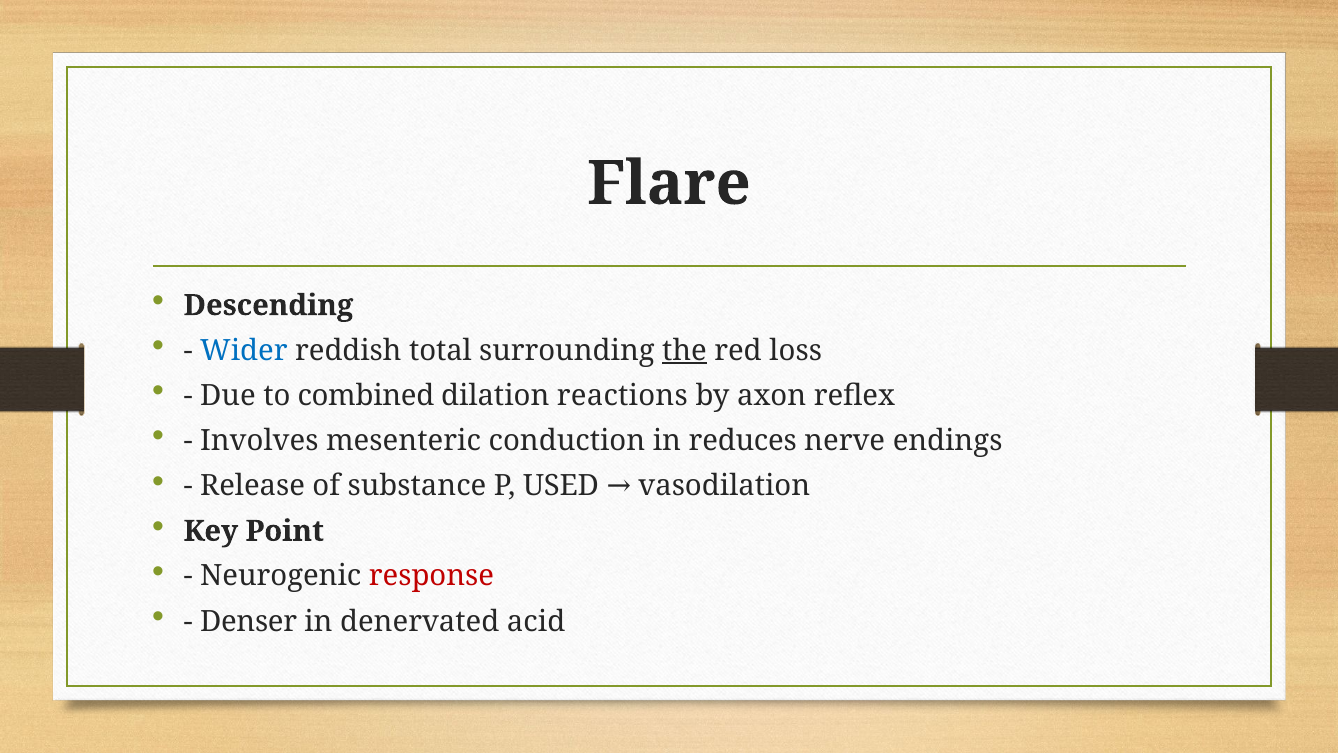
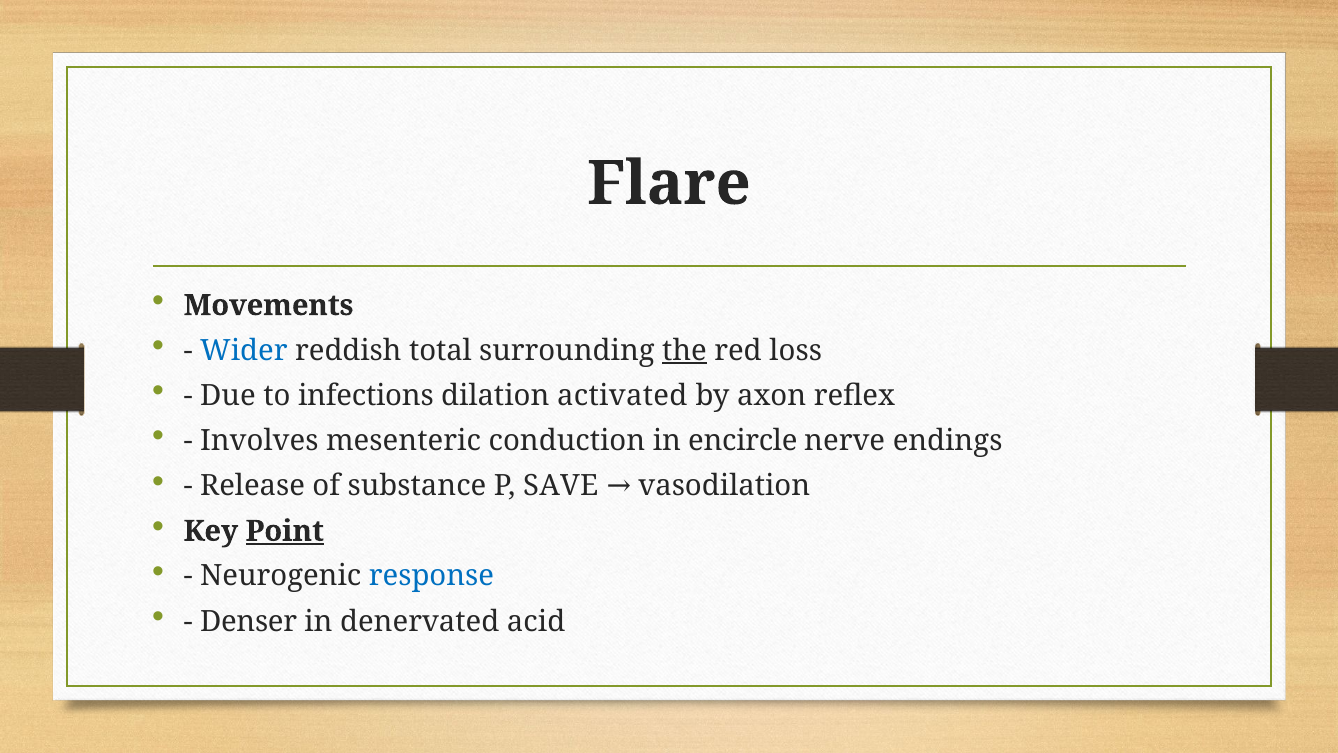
Descending: Descending -> Movements
combined: combined -> infections
reactions: reactions -> activated
reduces: reduces -> encircle
USED: USED -> SAVE
Point underline: none -> present
response colour: red -> blue
